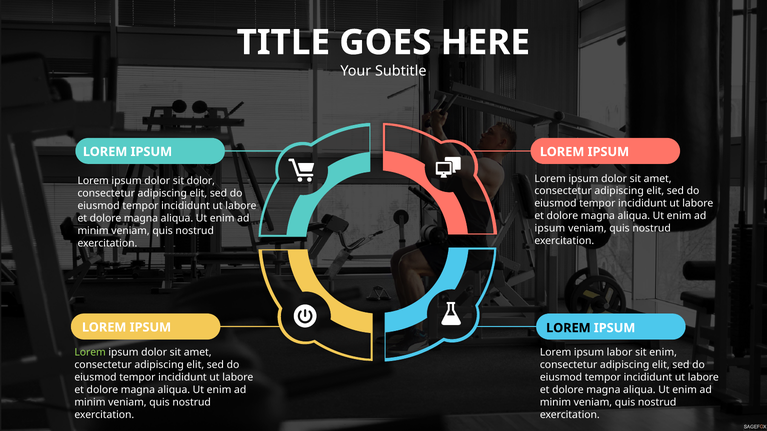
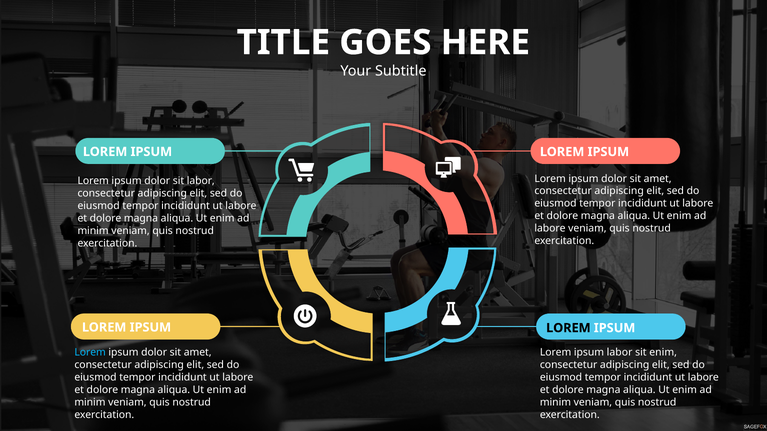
sit dolor: dolor -> labor
ipsum at (550, 229): ipsum -> labore
Lorem at (90, 353) colour: light green -> light blue
